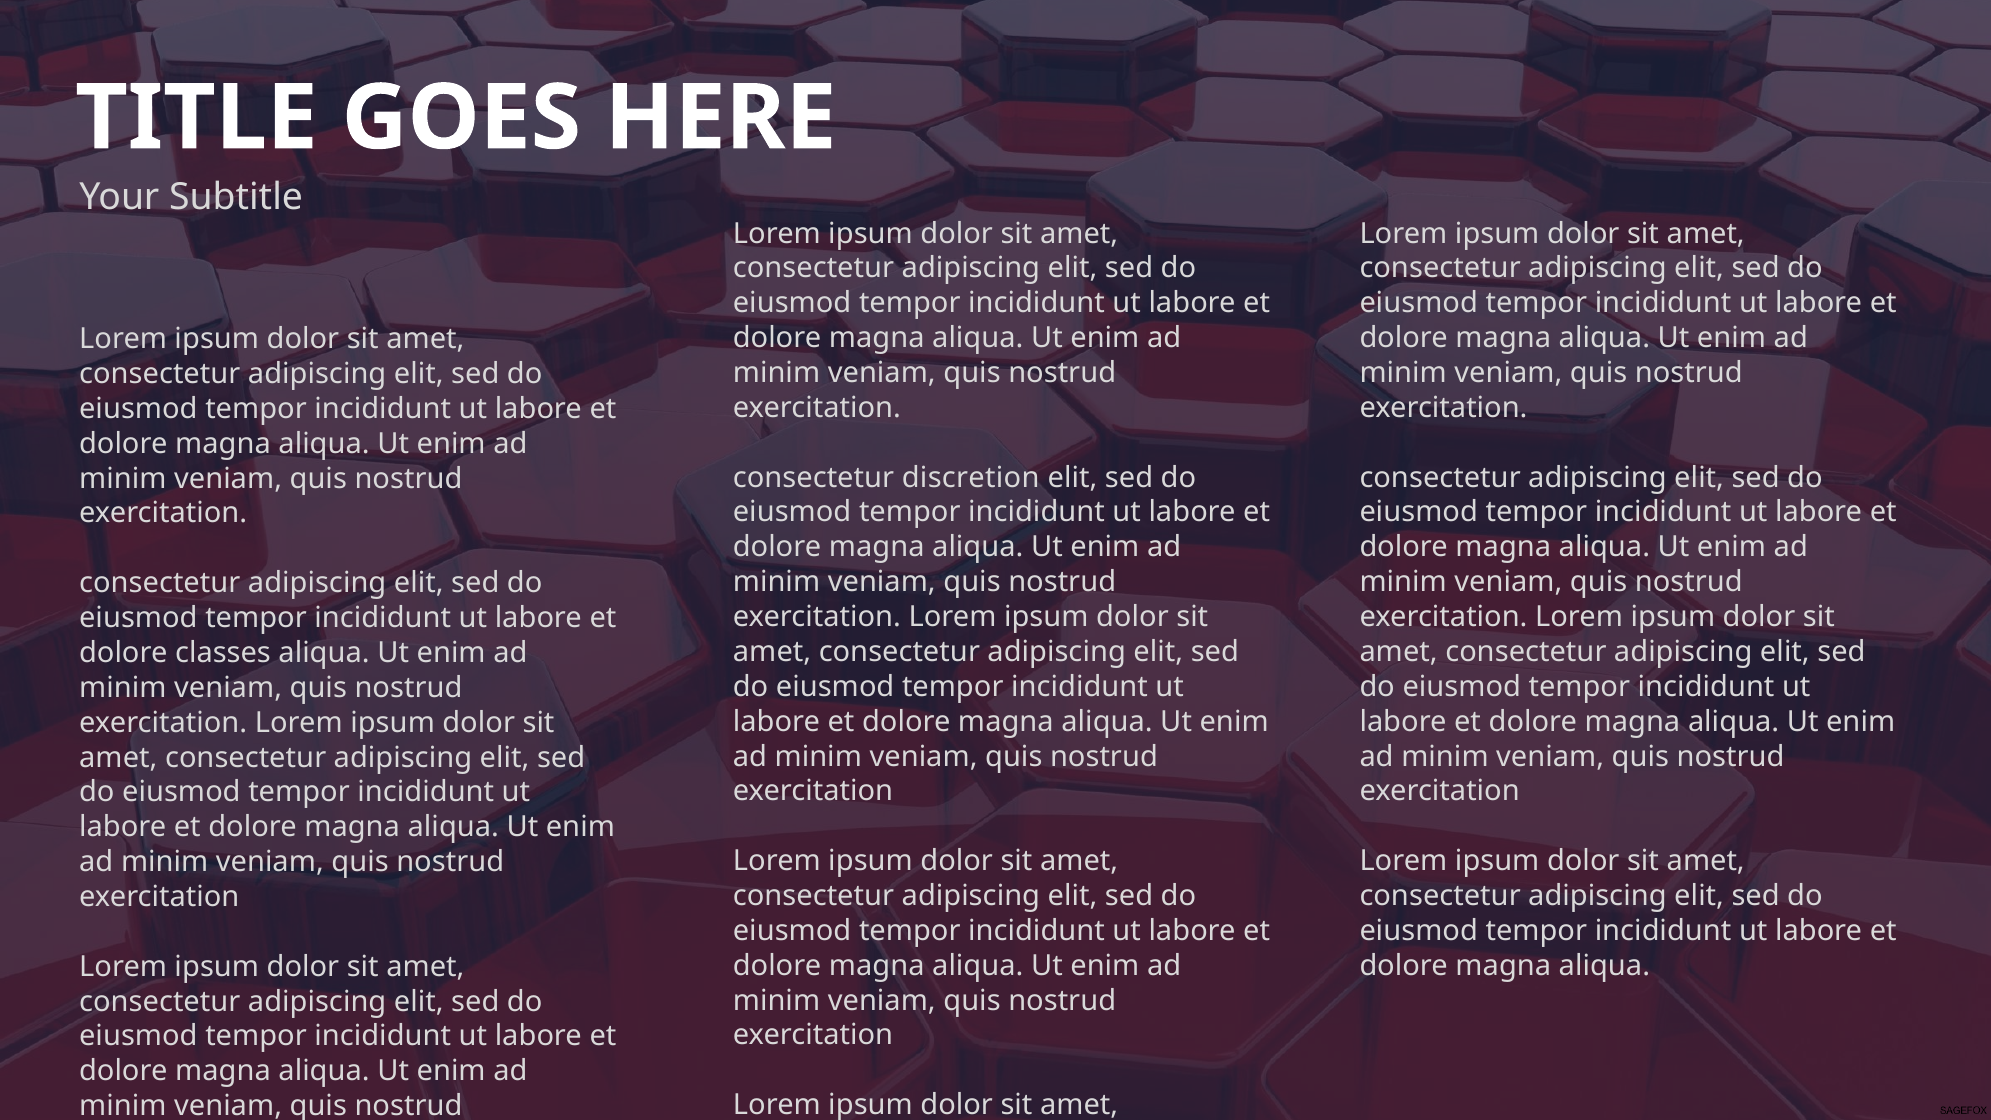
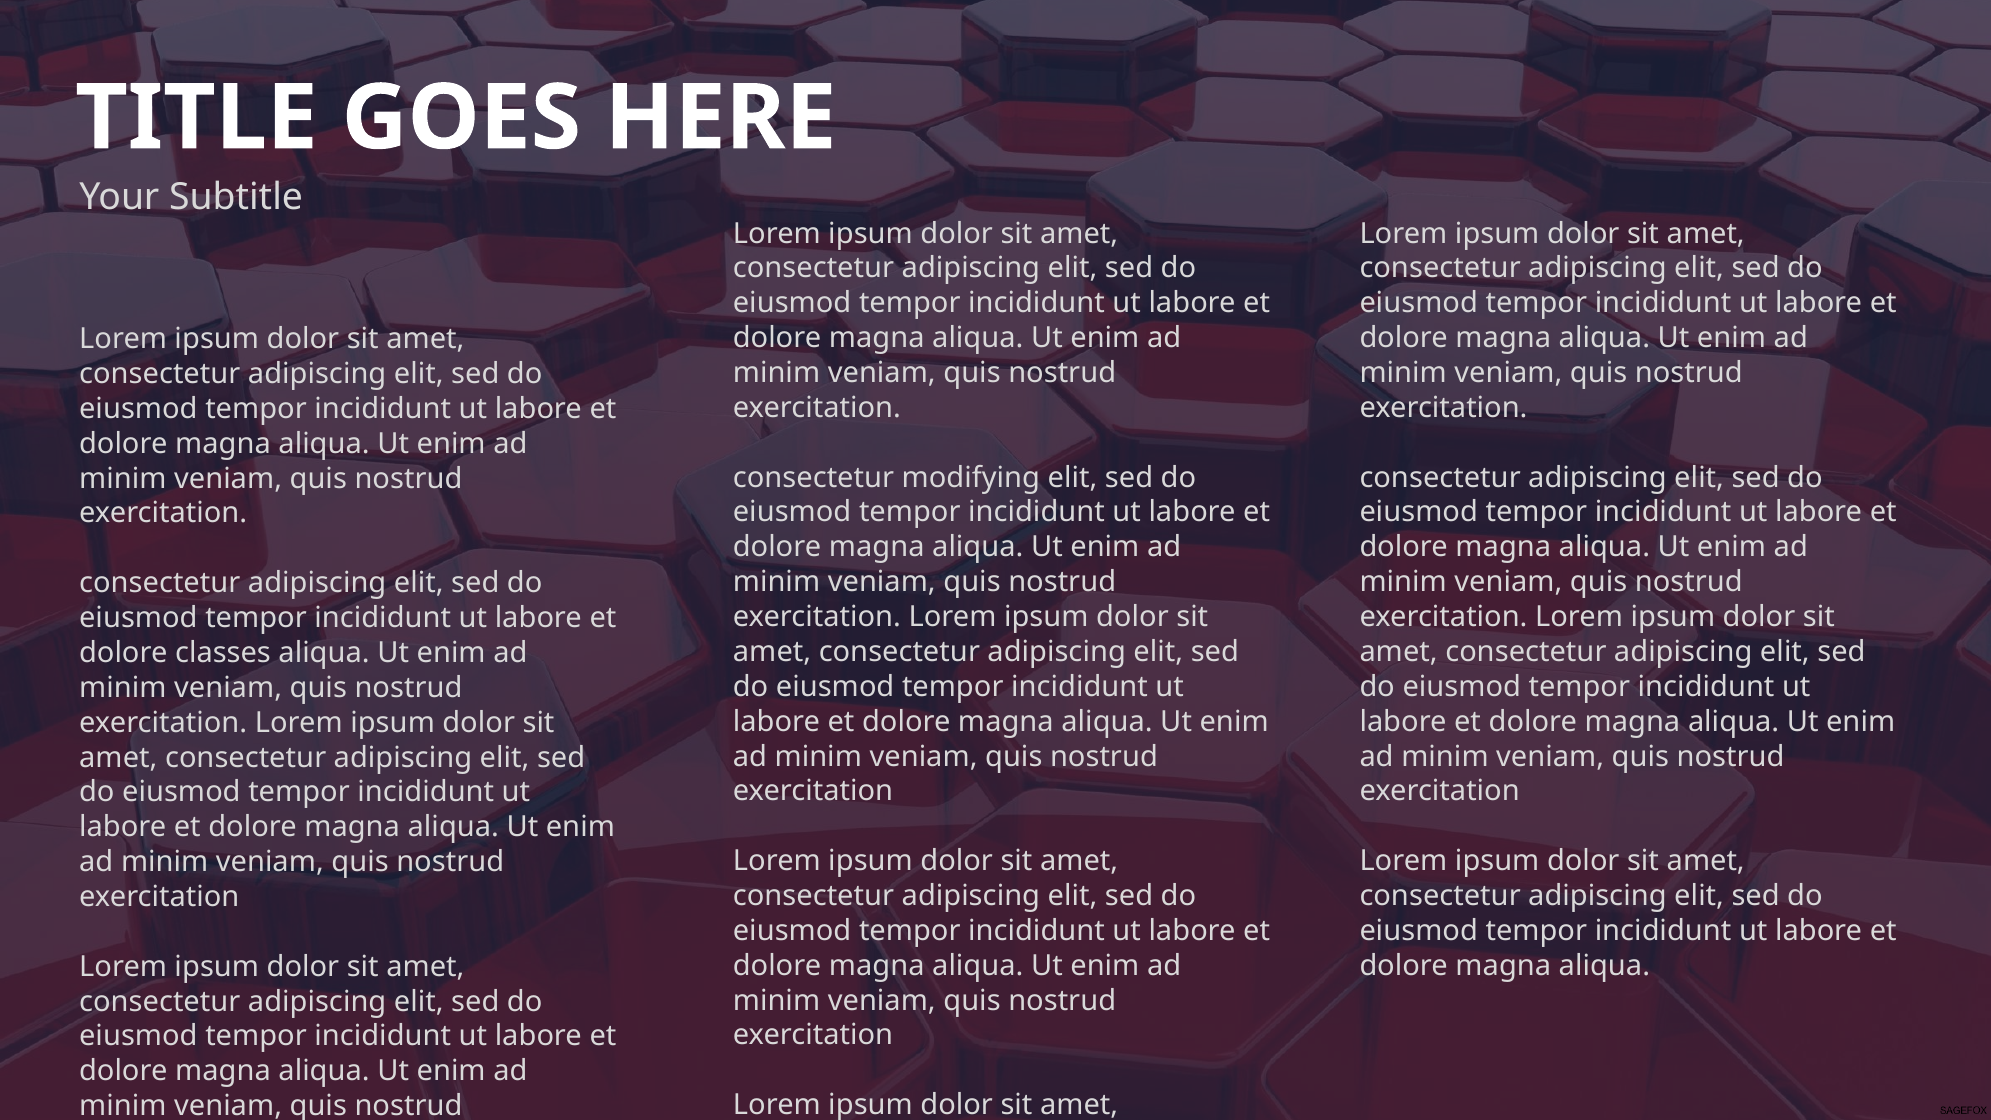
discretion: discretion -> modifying
